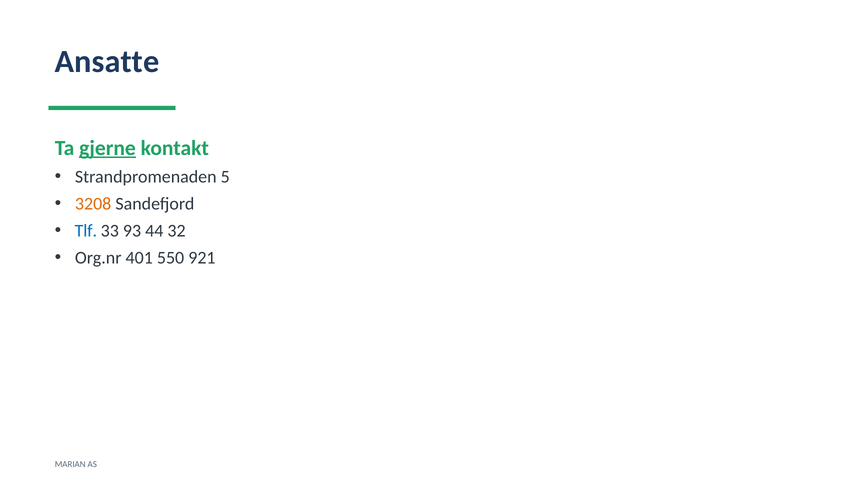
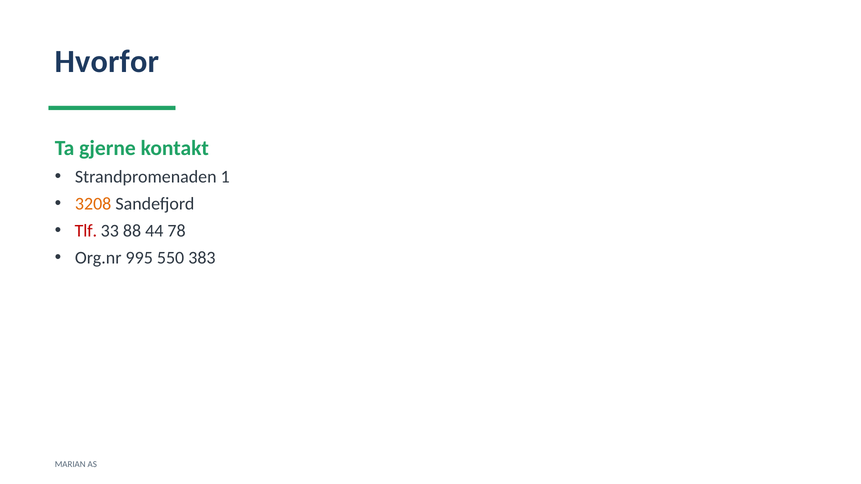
Ansatte: Ansatte -> Hvorfor
gjerne underline: present -> none
5: 5 -> 1
Tlf colour: blue -> red
93: 93 -> 88
32: 32 -> 78
401: 401 -> 995
921: 921 -> 383
